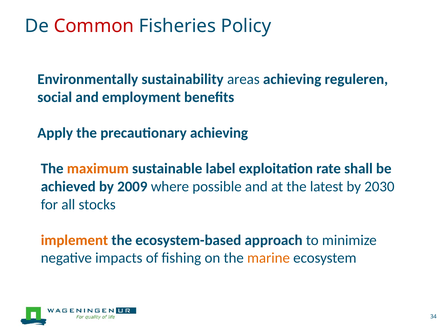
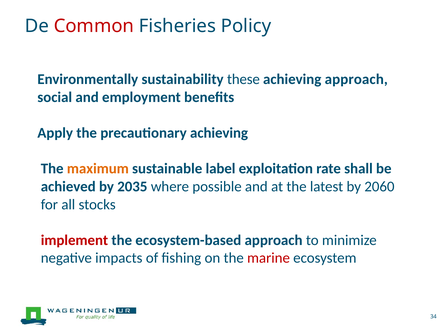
areas: areas -> these
achieving reguleren: reguleren -> approach
2009: 2009 -> 2035
2030: 2030 -> 2060
implement colour: orange -> red
marine colour: orange -> red
